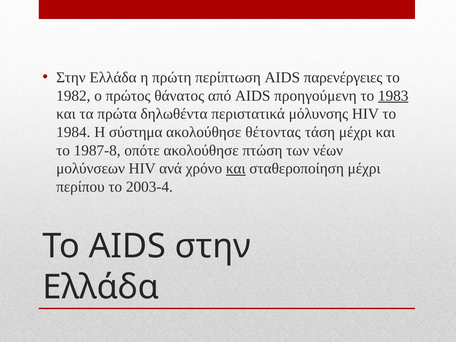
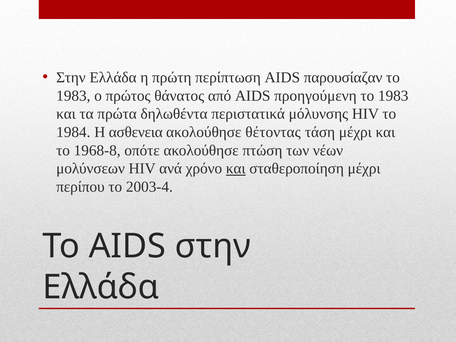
παρενέργειες: παρενέργειες -> παρουσίαζαν
1982 at (73, 96): 1982 -> 1983
1983 at (393, 96) underline: present -> none
σύστημα: σύστημα -> ασθενεια
1987-8: 1987-8 -> 1968-8
